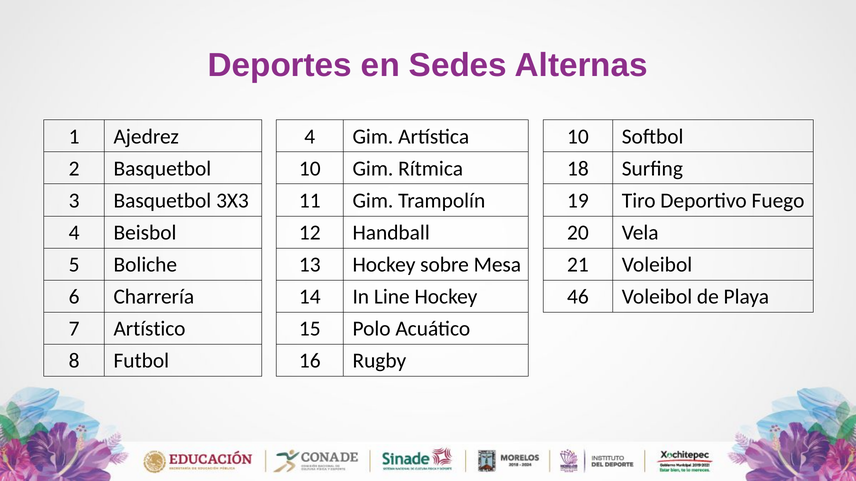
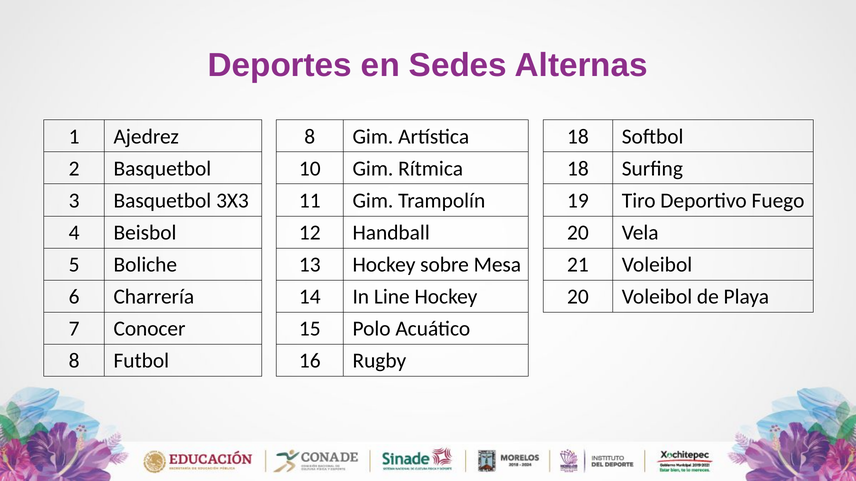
Ajedrez 4: 4 -> 8
Artística 10: 10 -> 18
Hockey 46: 46 -> 20
Artístico: Artístico -> Conocer
